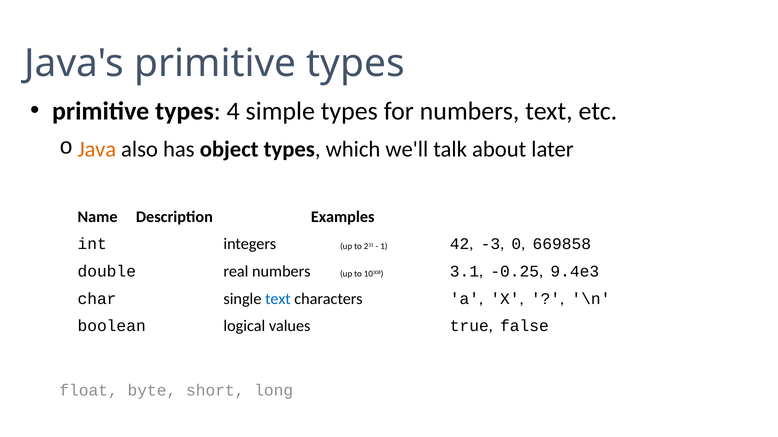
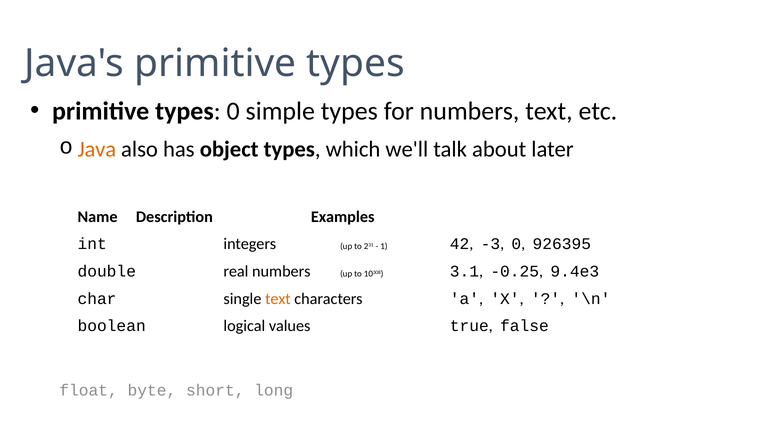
types 4: 4 -> 0
669858: 669858 -> 926395
text at (278, 299) colour: blue -> orange
